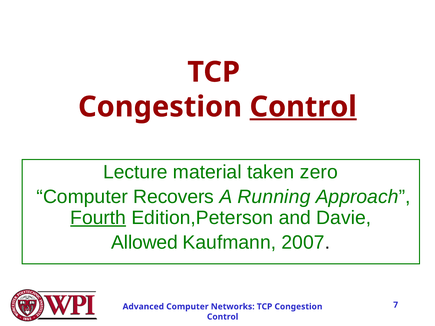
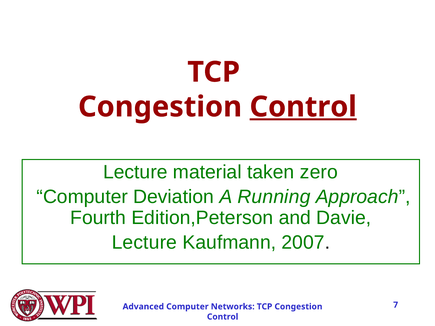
Recovers: Recovers -> Deviation
Fourth underline: present -> none
Allowed at (145, 243): Allowed -> Lecture
